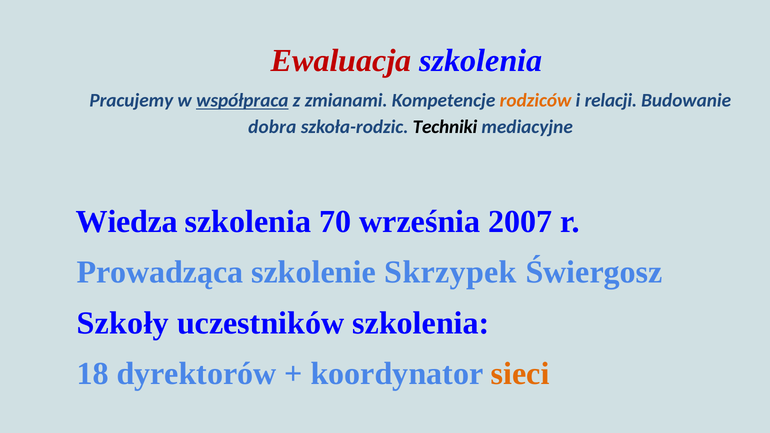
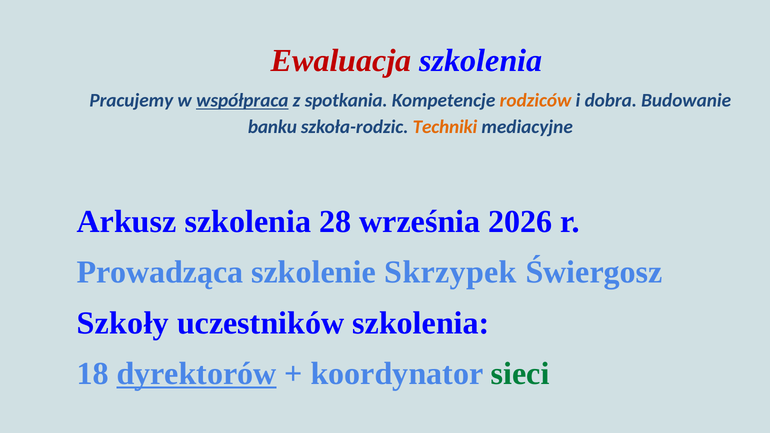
zmianami: zmianami -> spotkania
relacji: relacji -> dobra
dobra: dobra -> banku
Techniki colour: black -> orange
Wiedza: Wiedza -> Arkusz
70: 70 -> 28
2007: 2007 -> 2026
dyrektorów underline: none -> present
sieci colour: orange -> green
